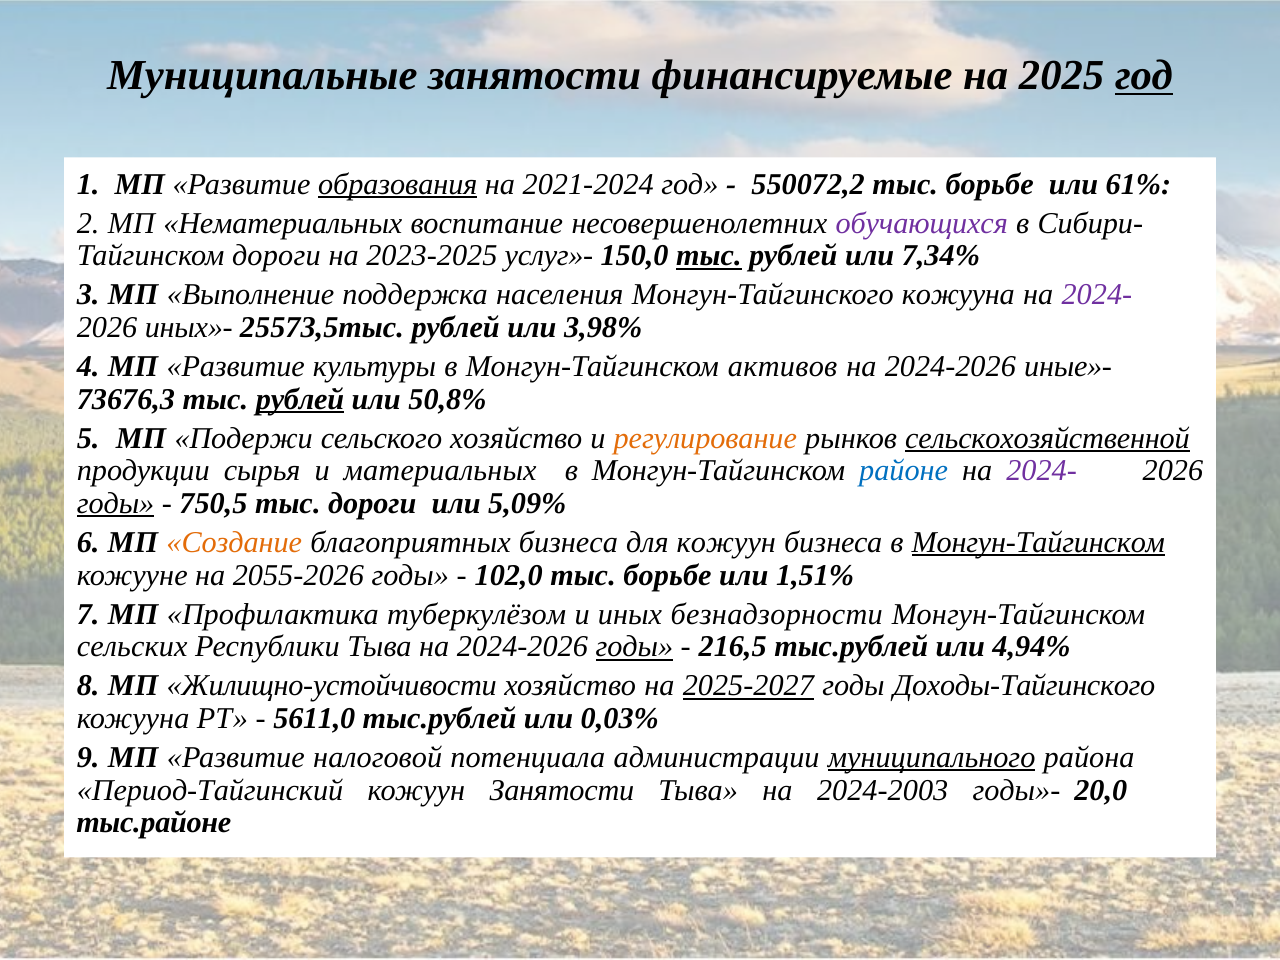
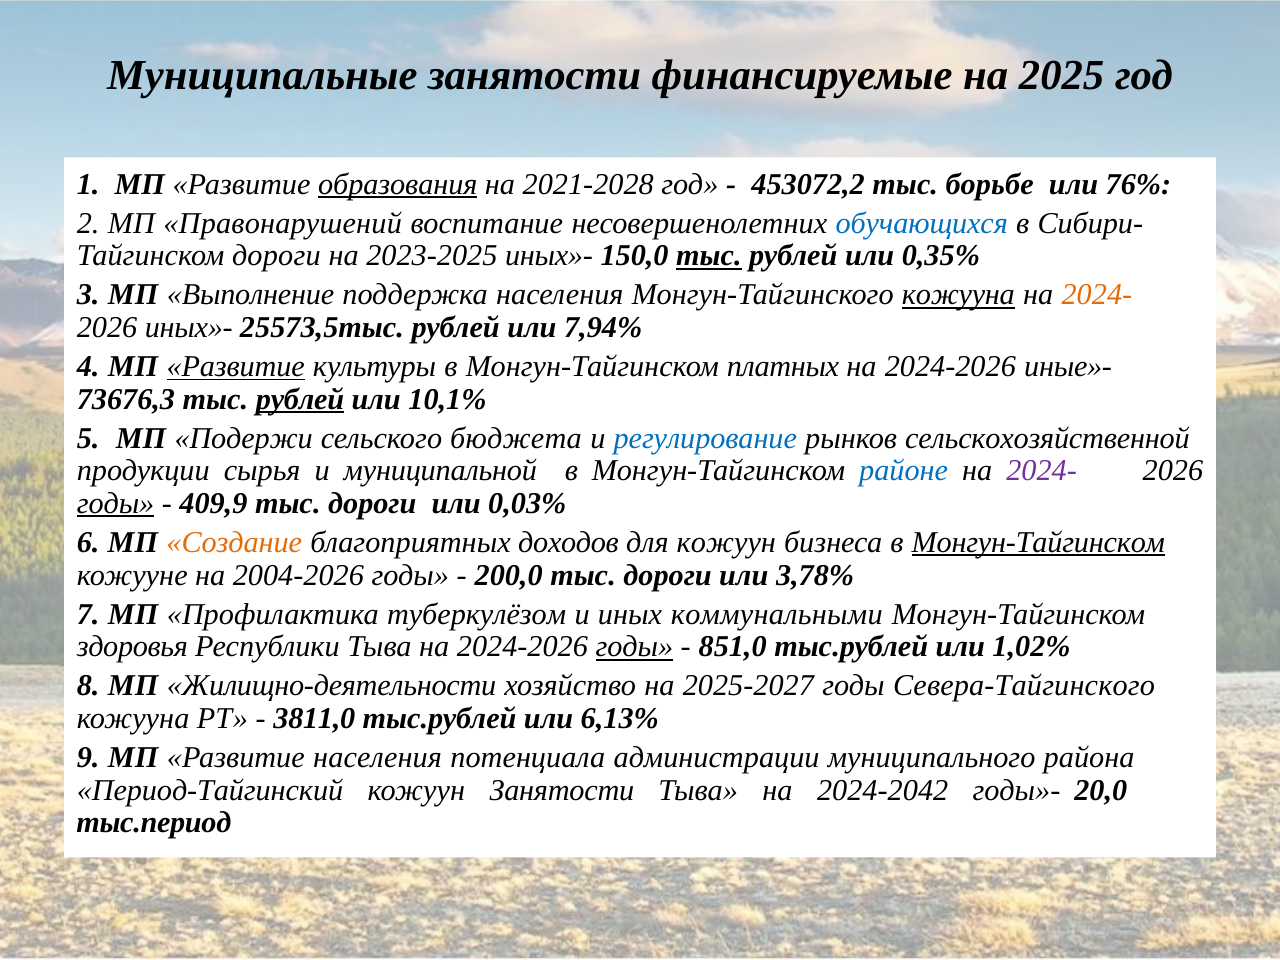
год at (1144, 76) underline: present -> none
2021-2024: 2021-2024 -> 2021-2028
550072,2: 550072,2 -> 453072,2
61%: 61% -> 76%
Нематериальных: Нематериальных -> Правонарушений
обучающихся colour: purple -> blue
2023-2025 услуг»-: услуг»- -> иных»-
7,34%: 7,34% -> 0,35%
кожууна at (958, 295) underline: none -> present
2024- at (1097, 295) colour: purple -> orange
3,98%: 3,98% -> 7,94%
Развитие at (236, 366) underline: none -> present
активов: активов -> платных
50,8%: 50,8% -> 10,1%
сельского хозяйство: хозяйство -> бюджета
регулирование colour: orange -> blue
сельскохозяйственной underline: present -> none
материальных: материальных -> муниципальной
750,5: 750,5 -> 409,9
5,09%: 5,09% -> 0,03%
благоприятных бизнеса: бизнеса -> доходов
2055-2026: 2055-2026 -> 2004-2026
102,0: 102,0 -> 200,0
борьбе at (668, 575): борьбе -> дороги
1,51%: 1,51% -> 3,78%
безнадзорности: безнадзорности -> коммунальными
сельских: сельских -> здоровья
216,5: 216,5 -> 851,0
4,94%: 4,94% -> 1,02%
Жилищно-устойчивости: Жилищно-устойчивости -> Жилищно-деятельности
2025-2027 underline: present -> none
Доходы-Тайгинского: Доходы-Тайгинского -> Севера-Тайгинского
5611,0: 5611,0 -> 3811,0
0,03%: 0,03% -> 6,13%
Развитие налоговой: налоговой -> населения
муниципального underline: present -> none
2024-2003: 2024-2003 -> 2024-2042
тыс.районе: тыс.районе -> тыс.период
